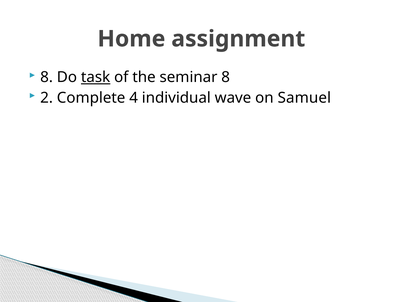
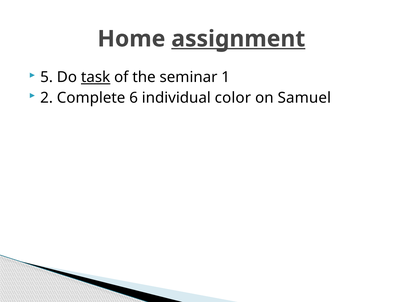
assignment underline: none -> present
8 at (47, 77): 8 -> 5
seminar 8: 8 -> 1
4: 4 -> 6
wave: wave -> color
